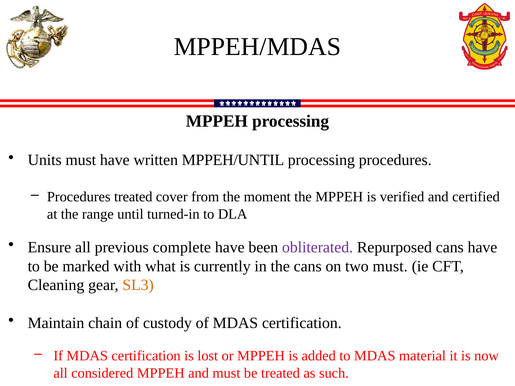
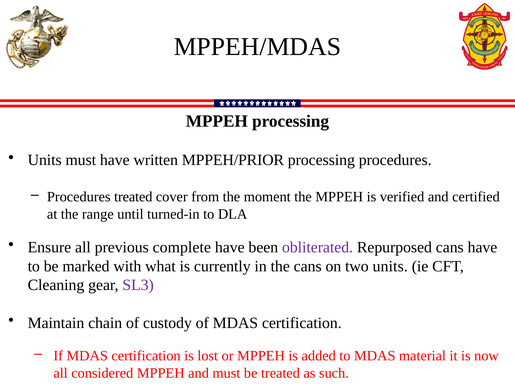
MPPEH/UNTIL: MPPEH/UNTIL -> MPPEH/PRIOR
two must: must -> units
SL3 colour: orange -> purple
